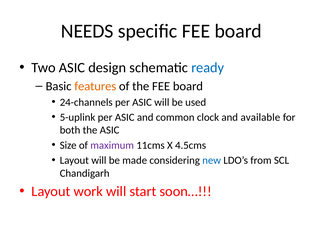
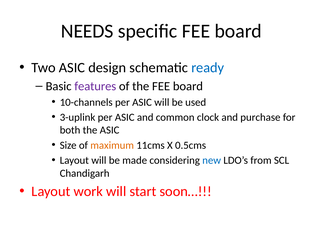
features colour: orange -> purple
24-channels: 24-channels -> 10-channels
5-uplink: 5-uplink -> 3-uplink
available: available -> purchase
maximum colour: purple -> orange
4.5cms: 4.5cms -> 0.5cms
